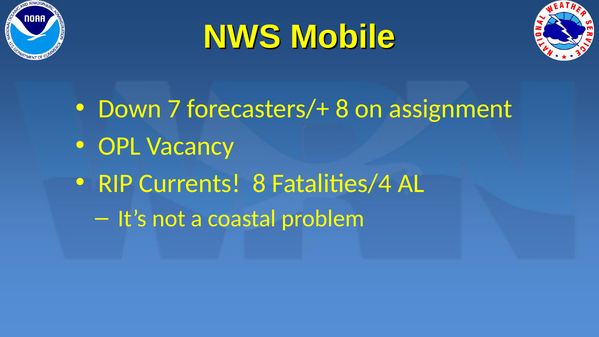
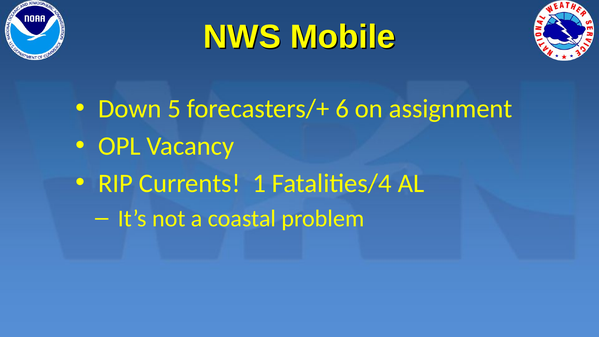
7: 7 -> 5
forecasters/+ 8: 8 -> 6
Currents 8: 8 -> 1
